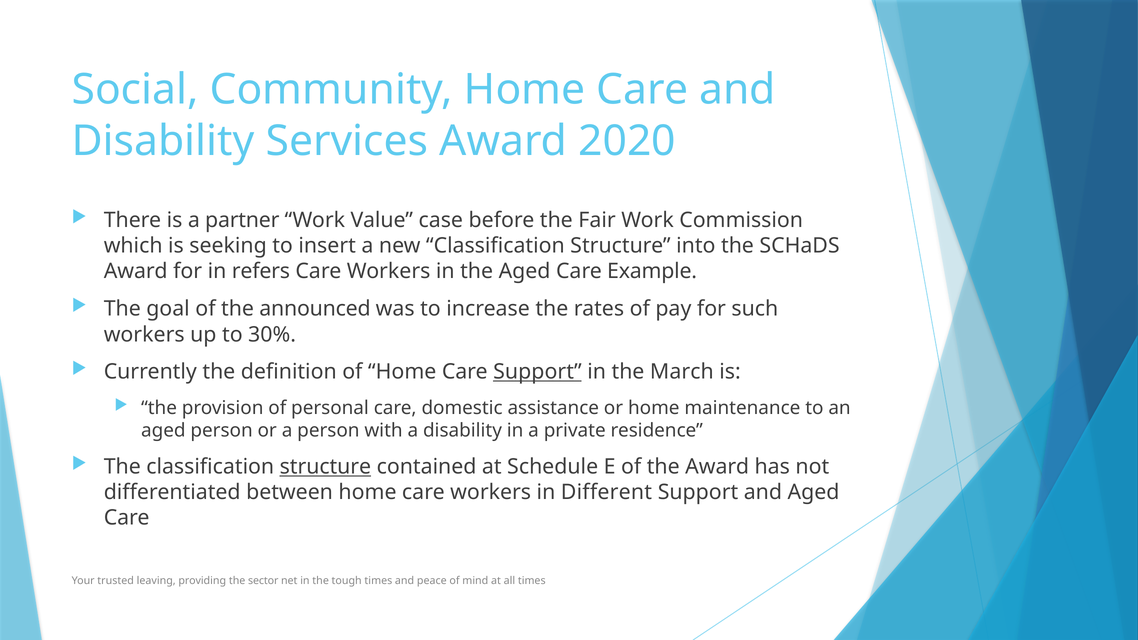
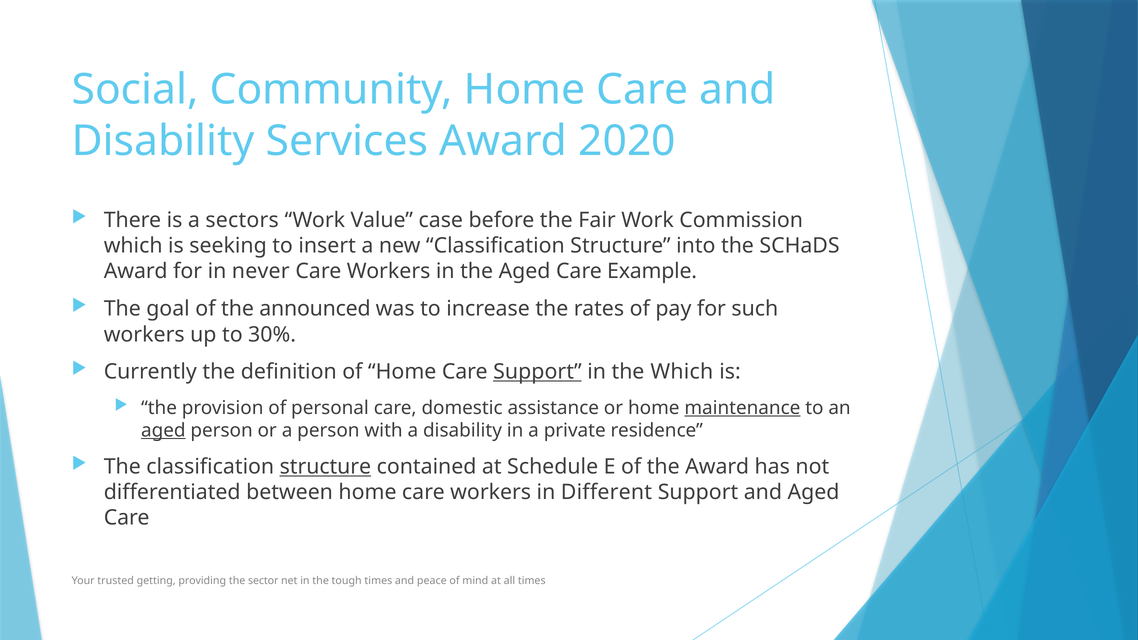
partner: partner -> sectors
refers: refers -> never
the March: March -> Which
maintenance underline: none -> present
aged at (163, 431) underline: none -> present
leaving: leaving -> getting
